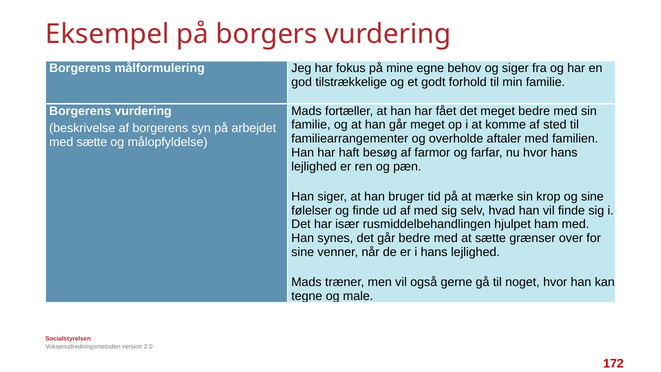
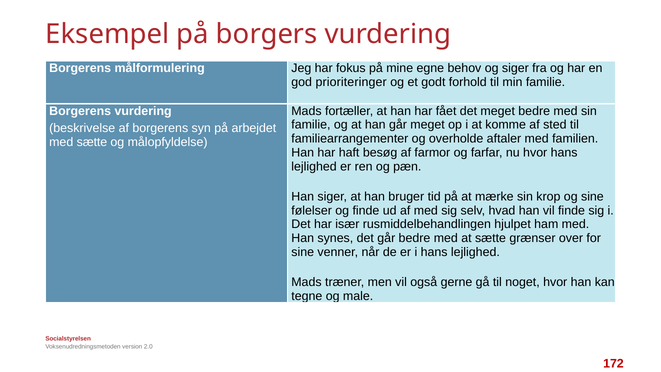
tilstrækkelige: tilstrækkelige -> prioriteringer
